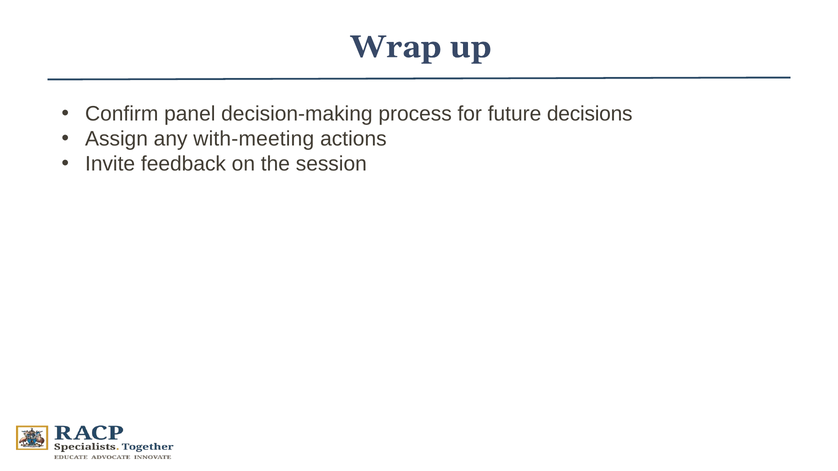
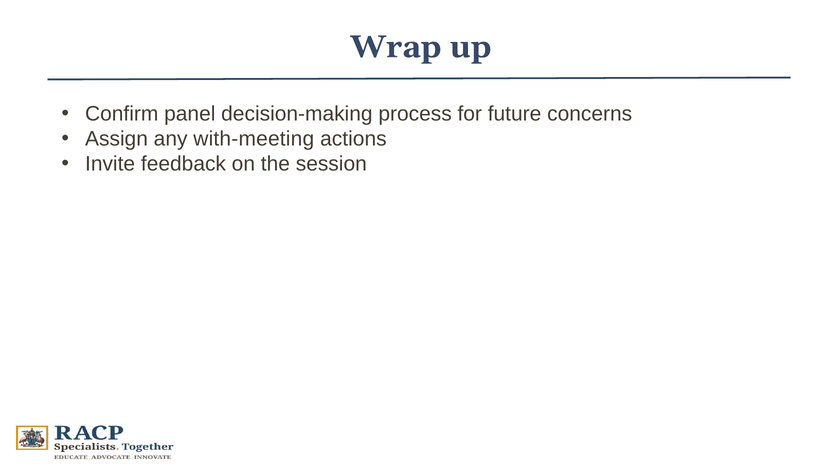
decisions: decisions -> concerns
